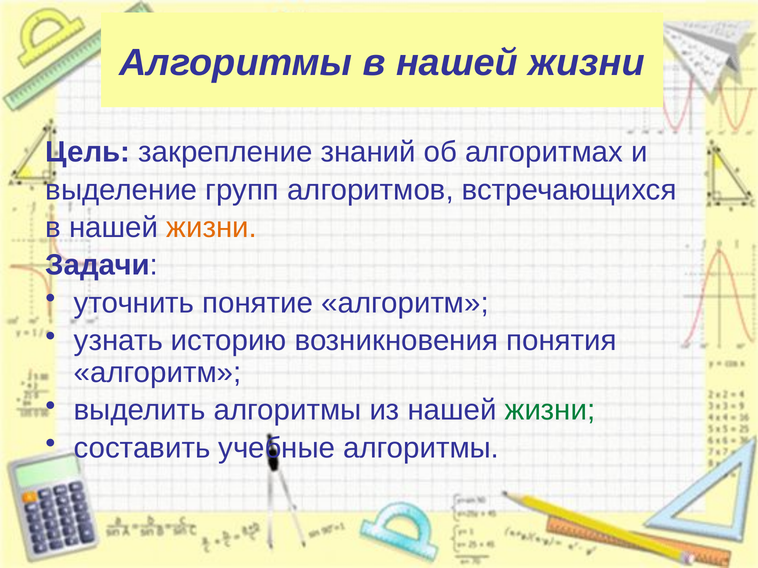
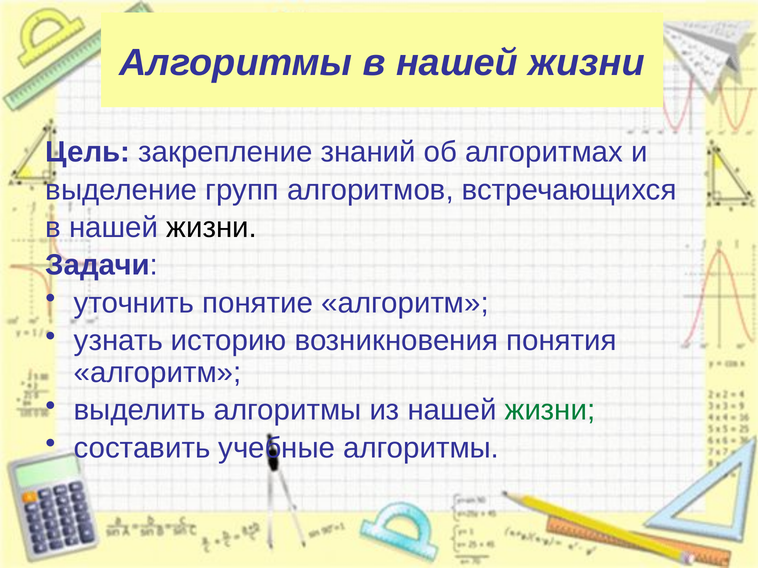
жизни at (212, 228) colour: orange -> black
